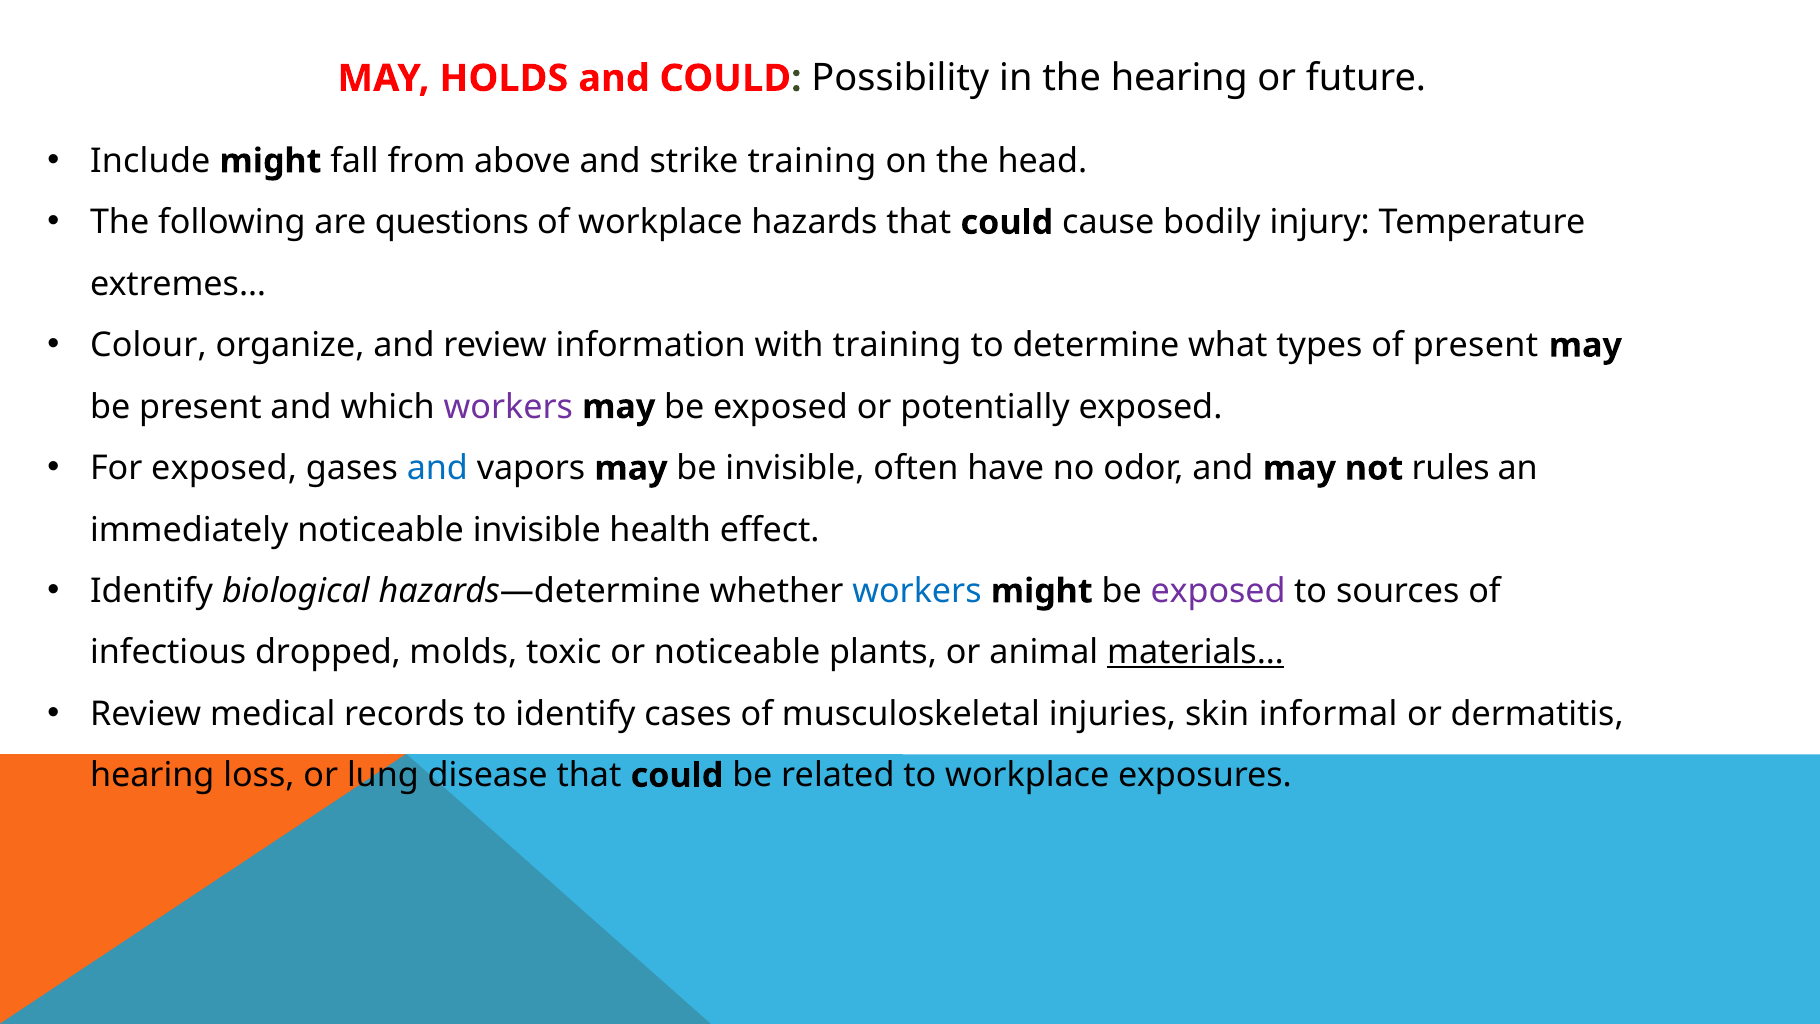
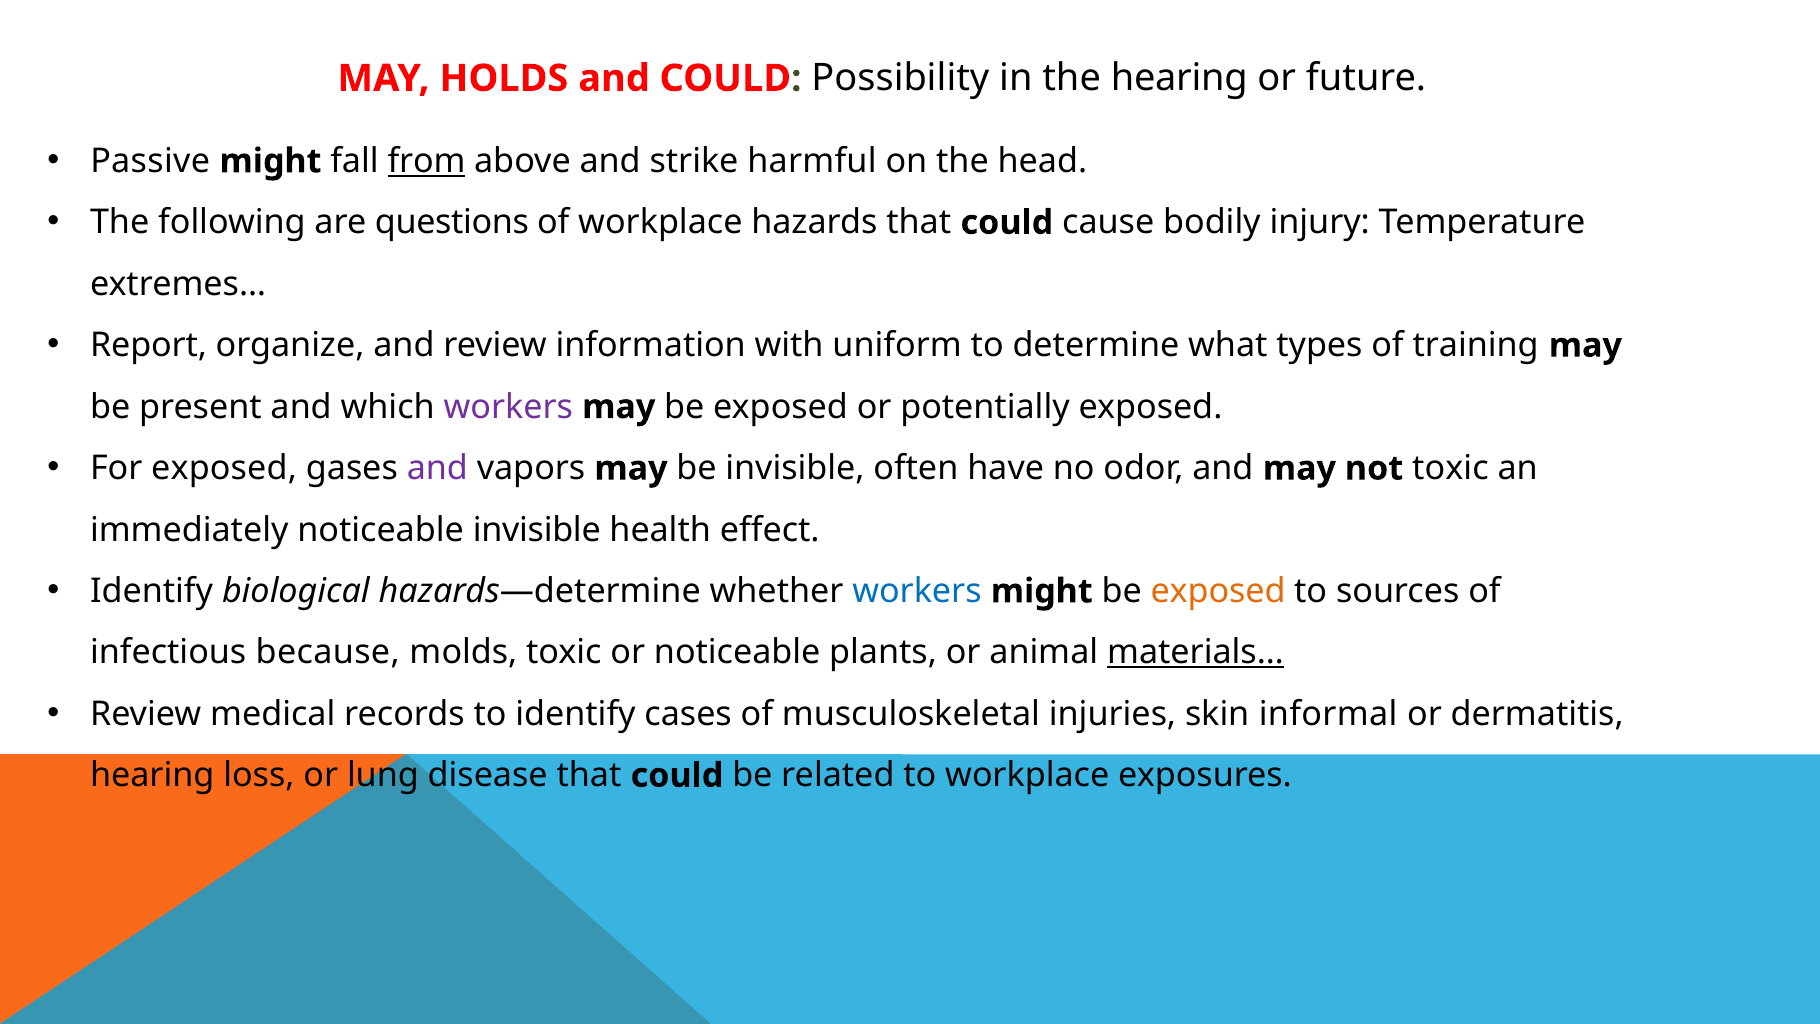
Include: Include -> Passive
from underline: none -> present
strike training: training -> harmful
Colour: Colour -> Report
with training: training -> uniform
of present: present -> training
and at (437, 468) colour: blue -> purple
not rules: rules -> toxic
exposed at (1218, 591) colour: purple -> orange
dropped: dropped -> because
